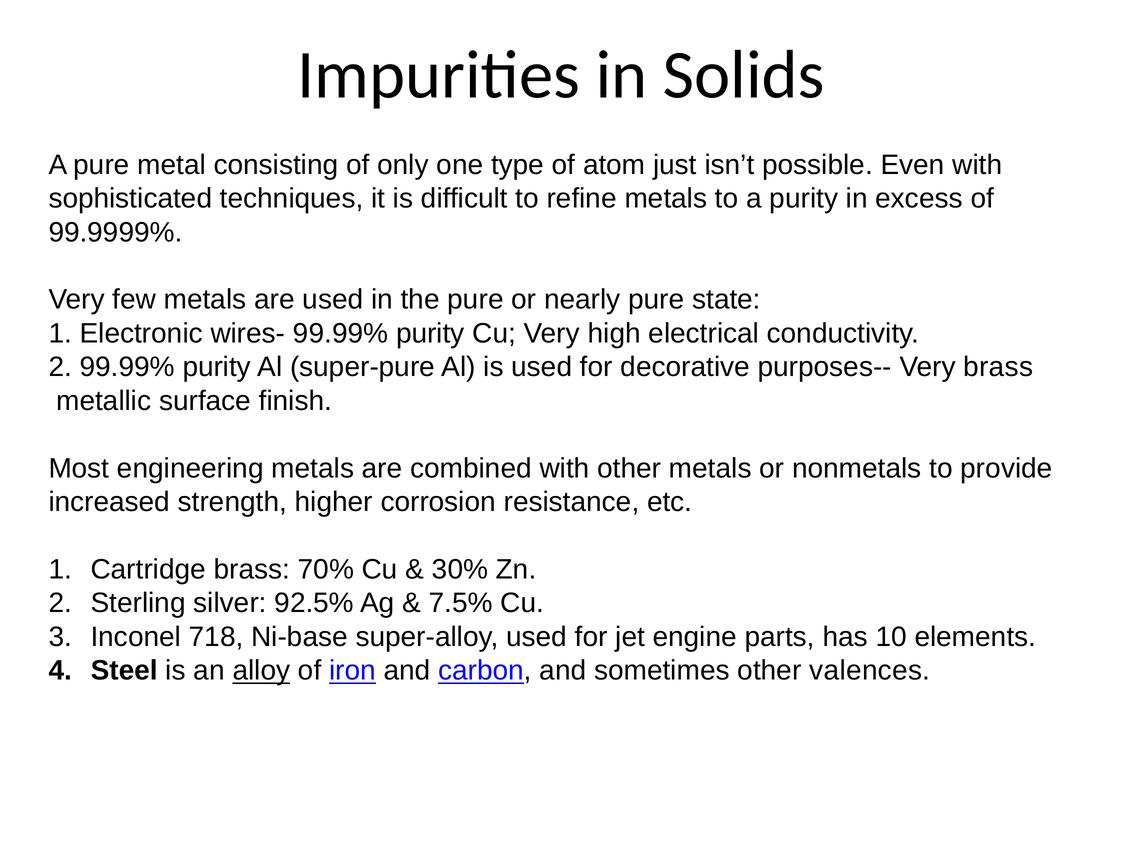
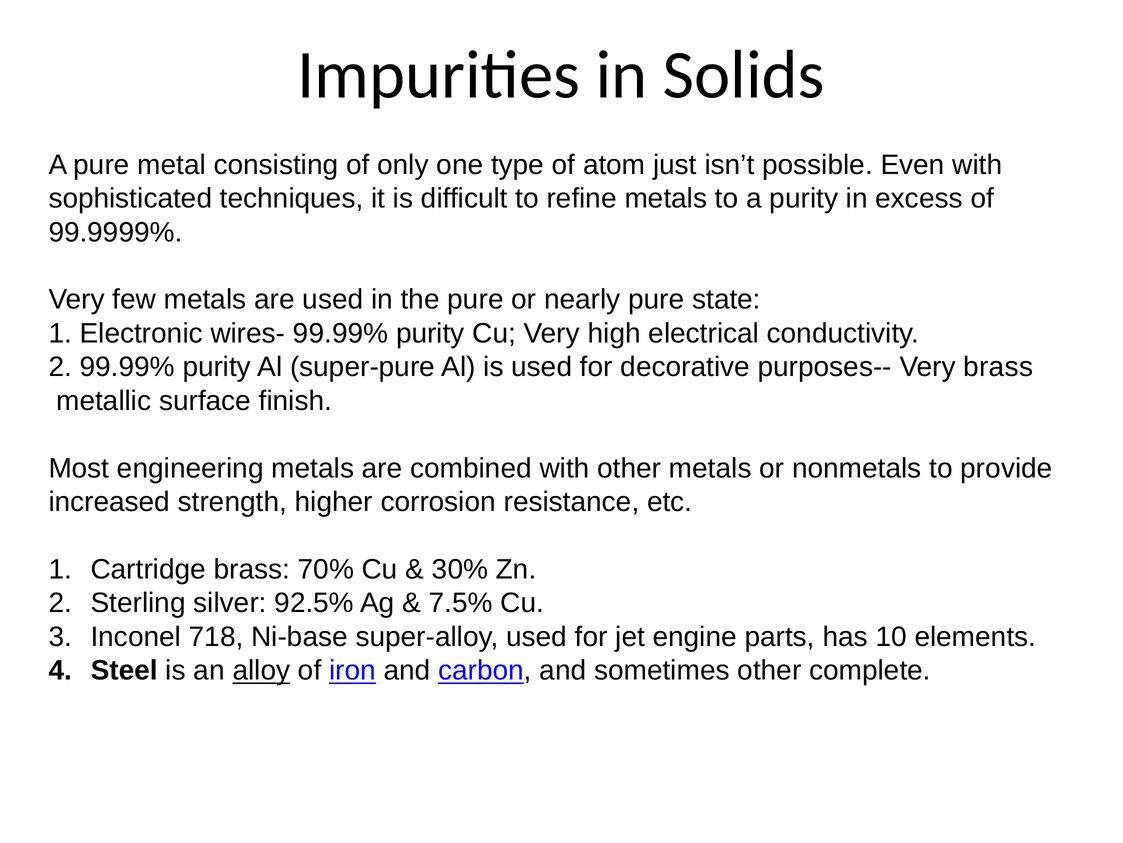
valences: valences -> complete
